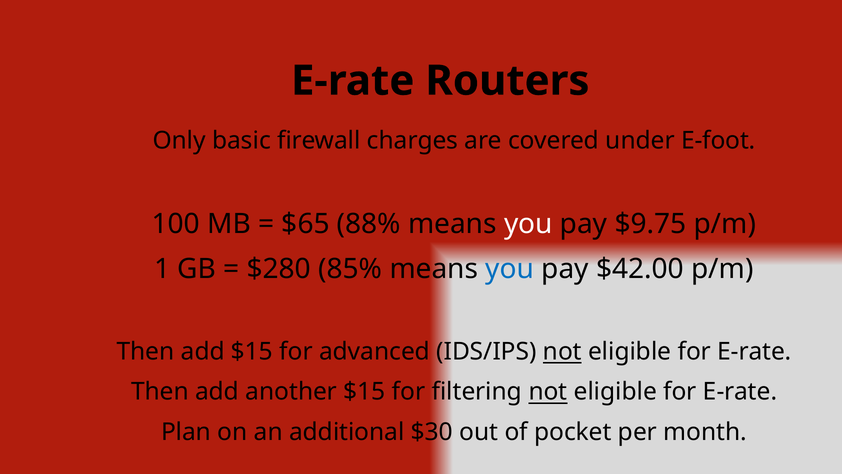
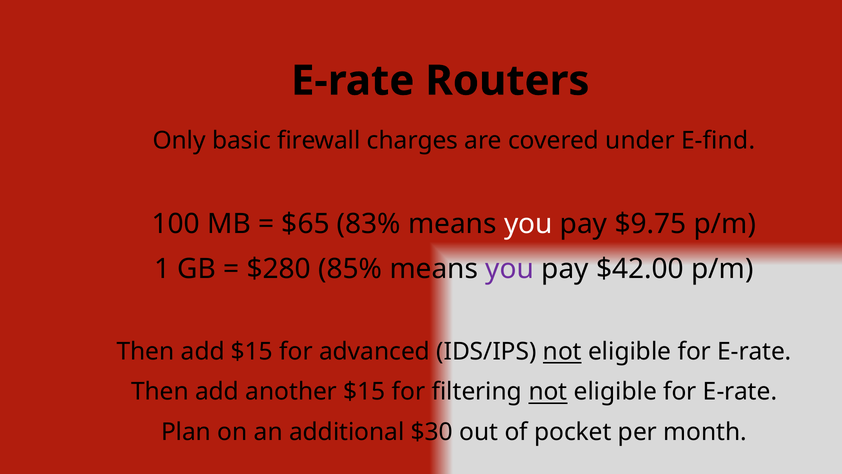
E-foot: E-foot -> E-find
88%: 88% -> 83%
you at (510, 269) colour: blue -> purple
